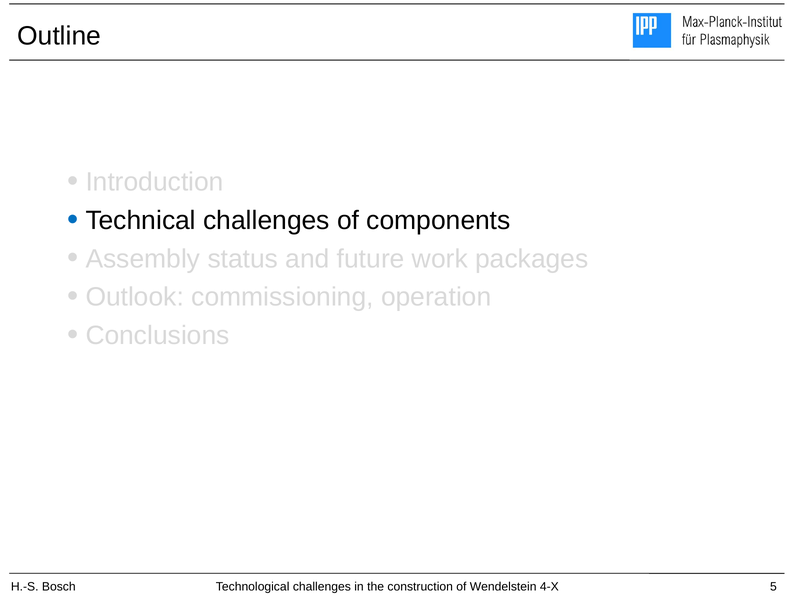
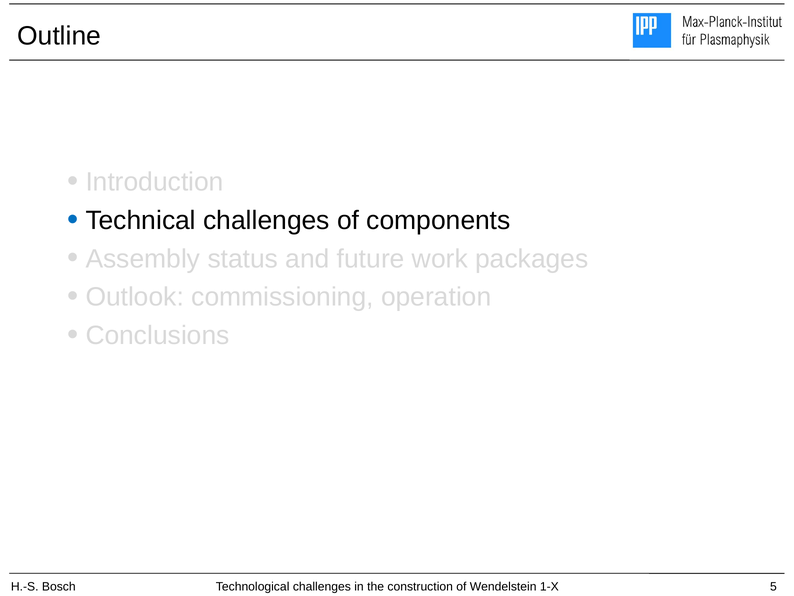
4-X: 4-X -> 1-X
